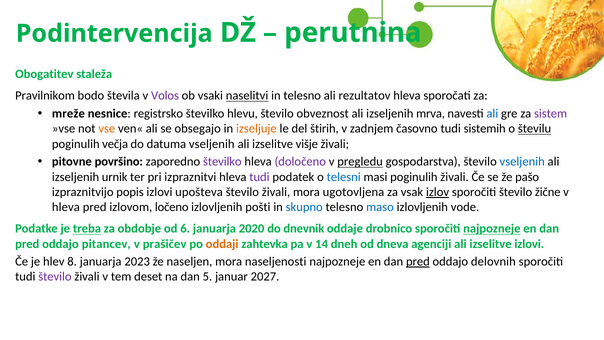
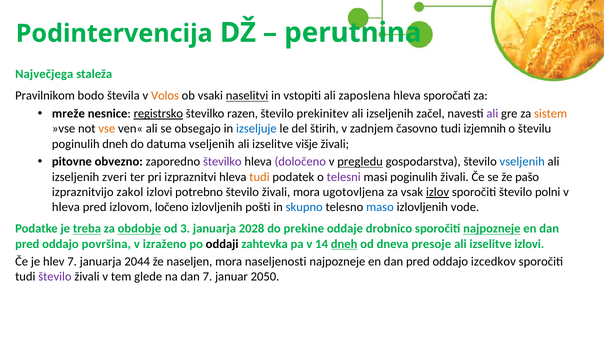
Obogatitev: Obogatitev -> Največjega
Volos colour: purple -> orange
in telesno: telesno -> vstopiti
rezultatov: rezultatov -> zaposlena
registrsko underline: none -> present
hlevu: hlevu -> razen
obveznost: obveznost -> prekinitev
mrva: mrva -> začel
ali at (492, 114) colour: blue -> purple
sistem colour: purple -> orange
izseljuje colour: orange -> blue
sistemih: sistemih -> izjemnih
številu underline: present -> none
poginulih večja: večja -> dneh
površino: površino -> obvezno
urnik: urnik -> zveri
tudi at (259, 177) colour: purple -> orange
telesni colour: blue -> purple
popis: popis -> zakol
upošteva: upošteva -> potrebno
žične: žične -> polni
obdobje underline: none -> present
6: 6 -> 3
2020: 2020 -> 2028
dnevnik: dnevnik -> prekine
pitancev: pitancev -> površina
prašičev: prašičev -> izraženo
oddaji colour: orange -> black
dneh at (344, 244) underline: none -> present
agenciji: agenciji -> presoje
hlev 8: 8 -> 7
2023: 2023 -> 2044
pred at (418, 261) underline: present -> none
delovnih: delovnih -> izcedkov
deset: deset -> glede
dan 5: 5 -> 7
2027: 2027 -> 2050
